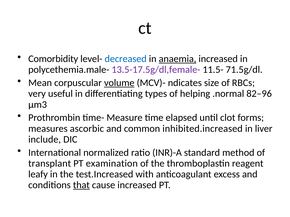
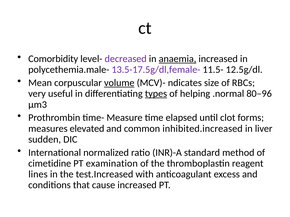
decreased colour: blue -> purple
71.5g/dl: 71.5g/dl -> 12.5g/dl
types underline: none -> present
82–96: 82–96 -> 80–96
ascorbic: ascorbic -> elevated
include: include -> sudden
transplant: transplant -> cimetidine
leafy: leafy -> lines
that underline: present -> none
